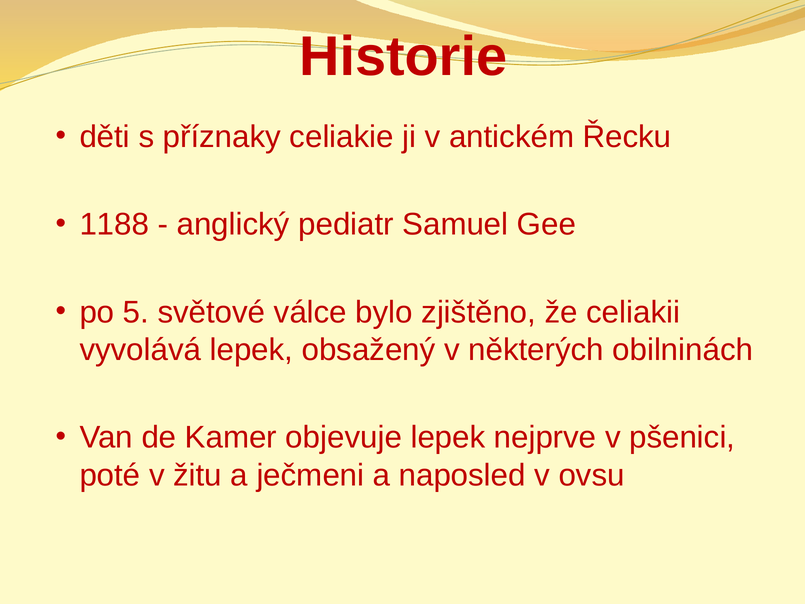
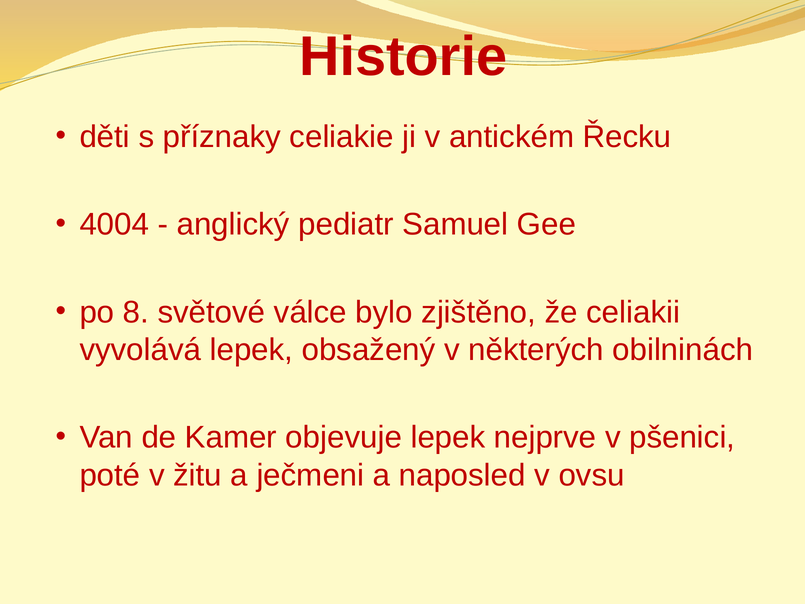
1188: 1188 -> 4004
5: 5 -> 8
